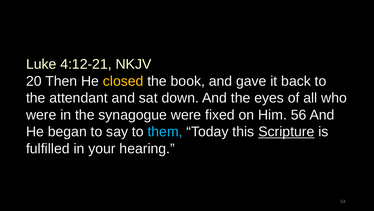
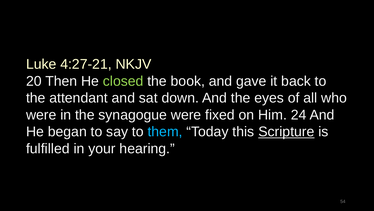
4:12-21: 4:12-21 -> 4:27-21
closed colour: yellow -> light green
56: 56 -> 24
